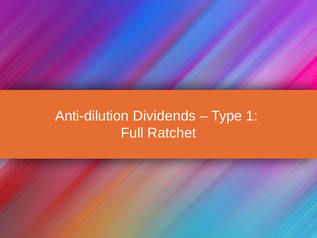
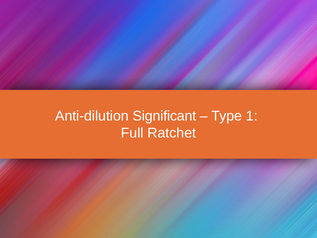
Dividends: Dividends -> Significant
